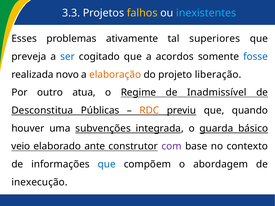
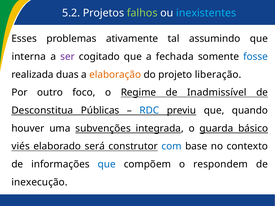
3.3: 3.3 -> 5.2
falhos colour: yellow -> light green
superiores: superiores -> assumindo
preveja: preveja -> interna
ser colour: blue -> purple
acordos: acordos -> fechada
novo: novo -> duas
atua: atua -> foco
RDC colour: orange -> blue
veio: veio -> viés
ante: ante -> será
com colour: purple -> blue
abordagem: abordagem -> respondem
